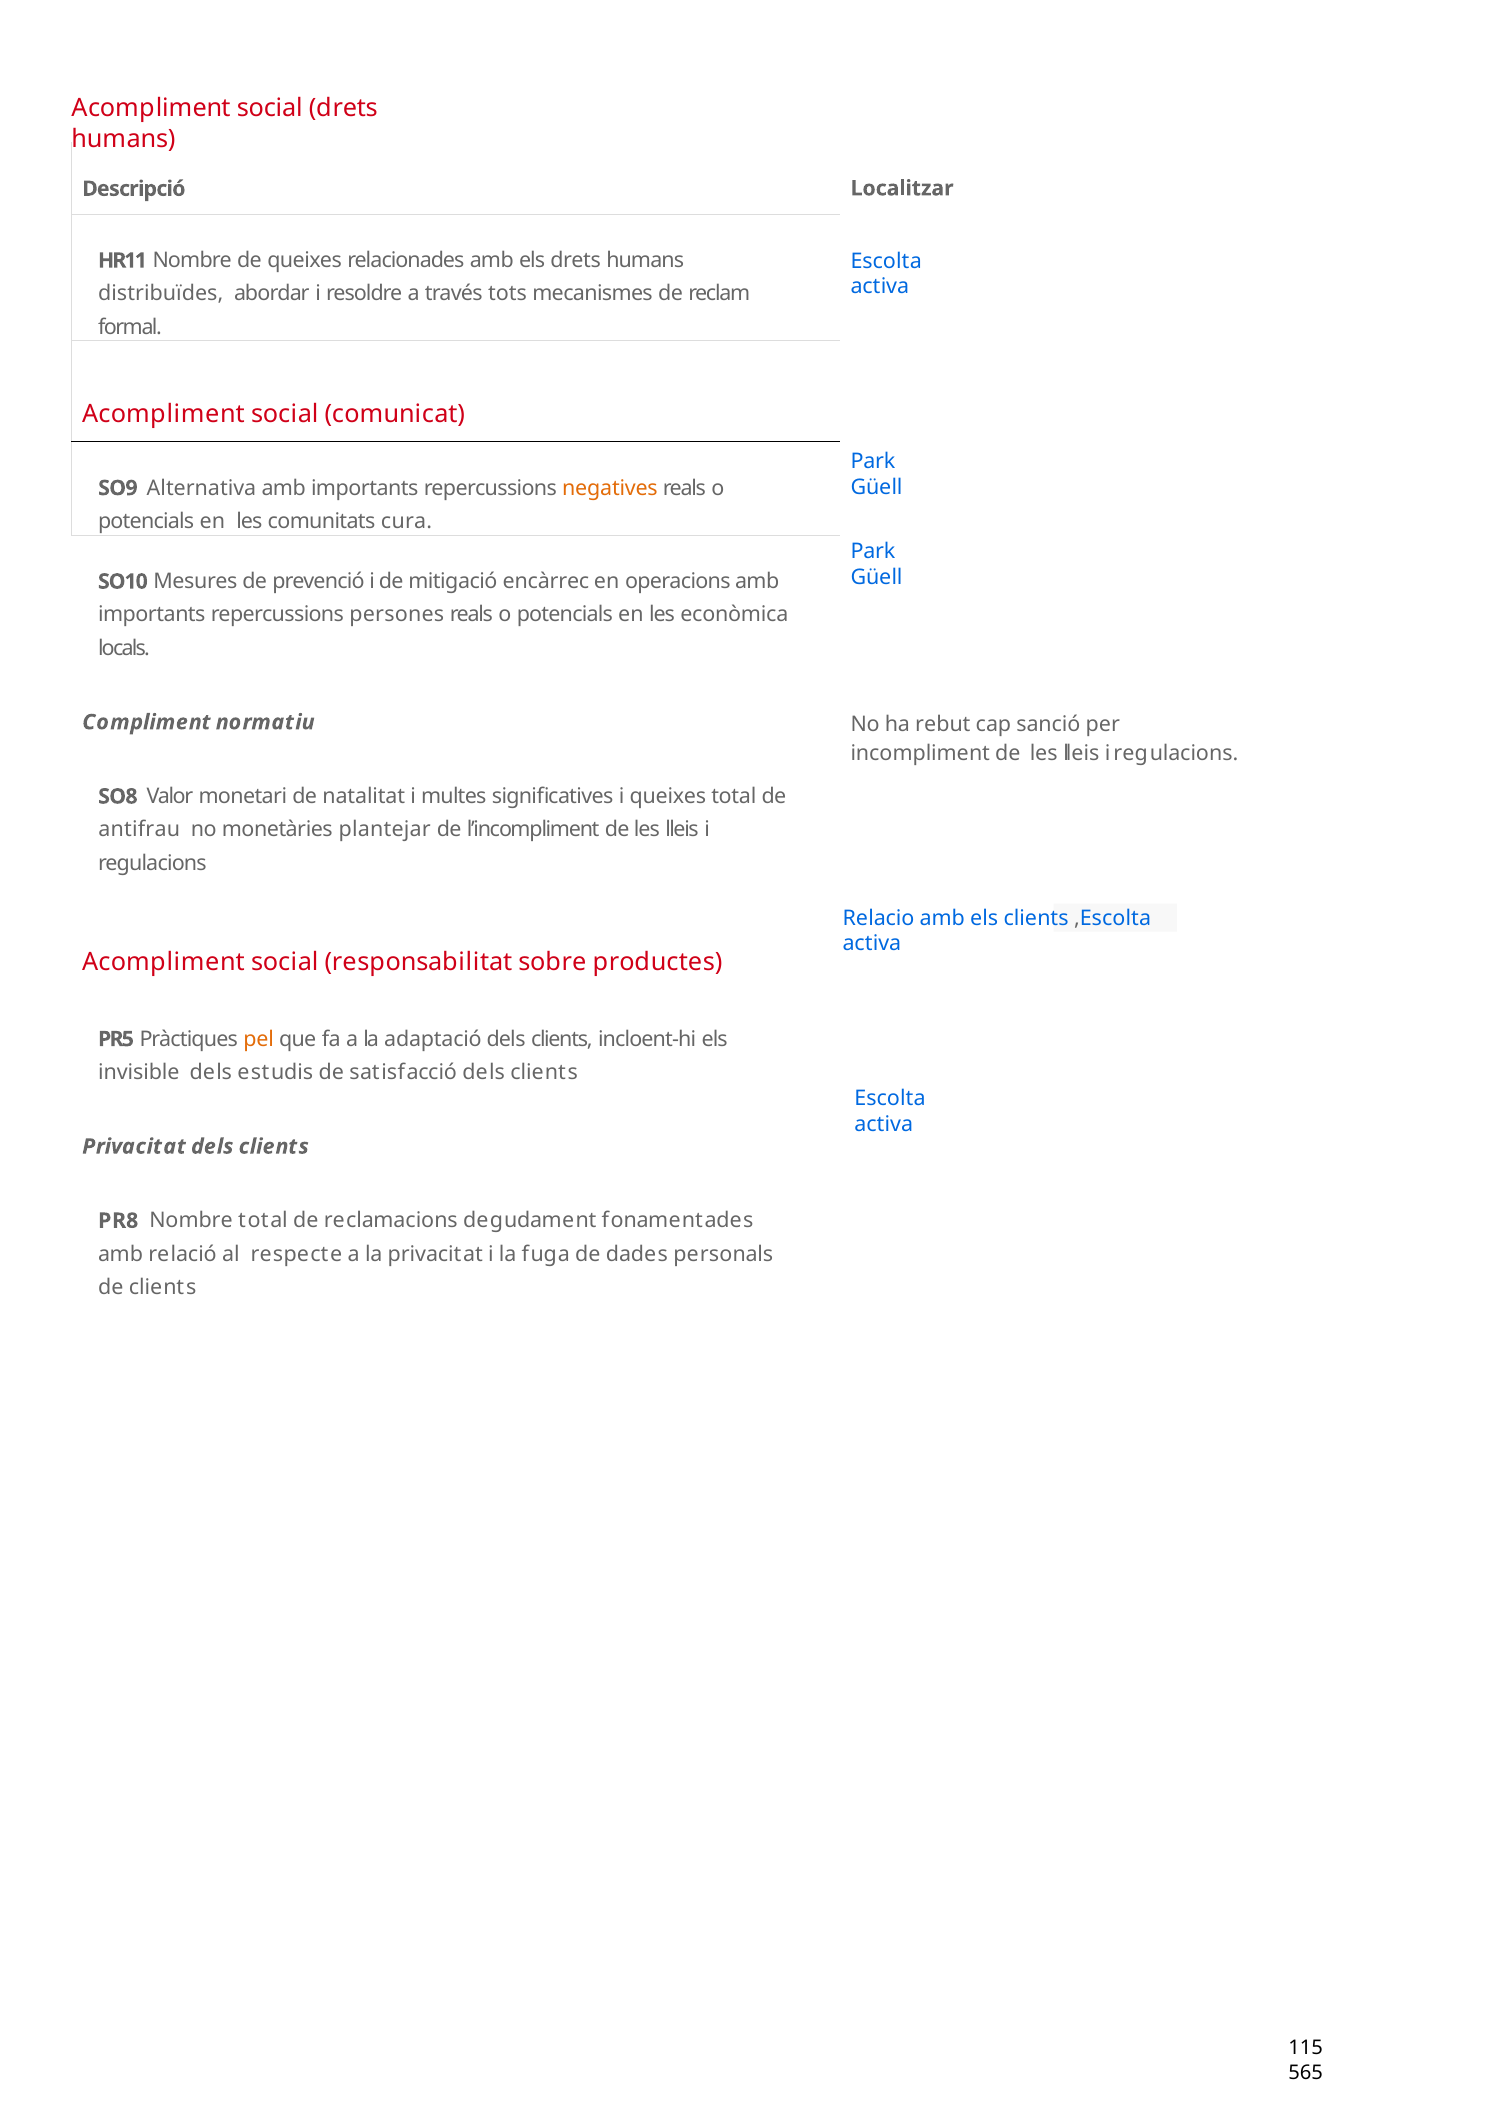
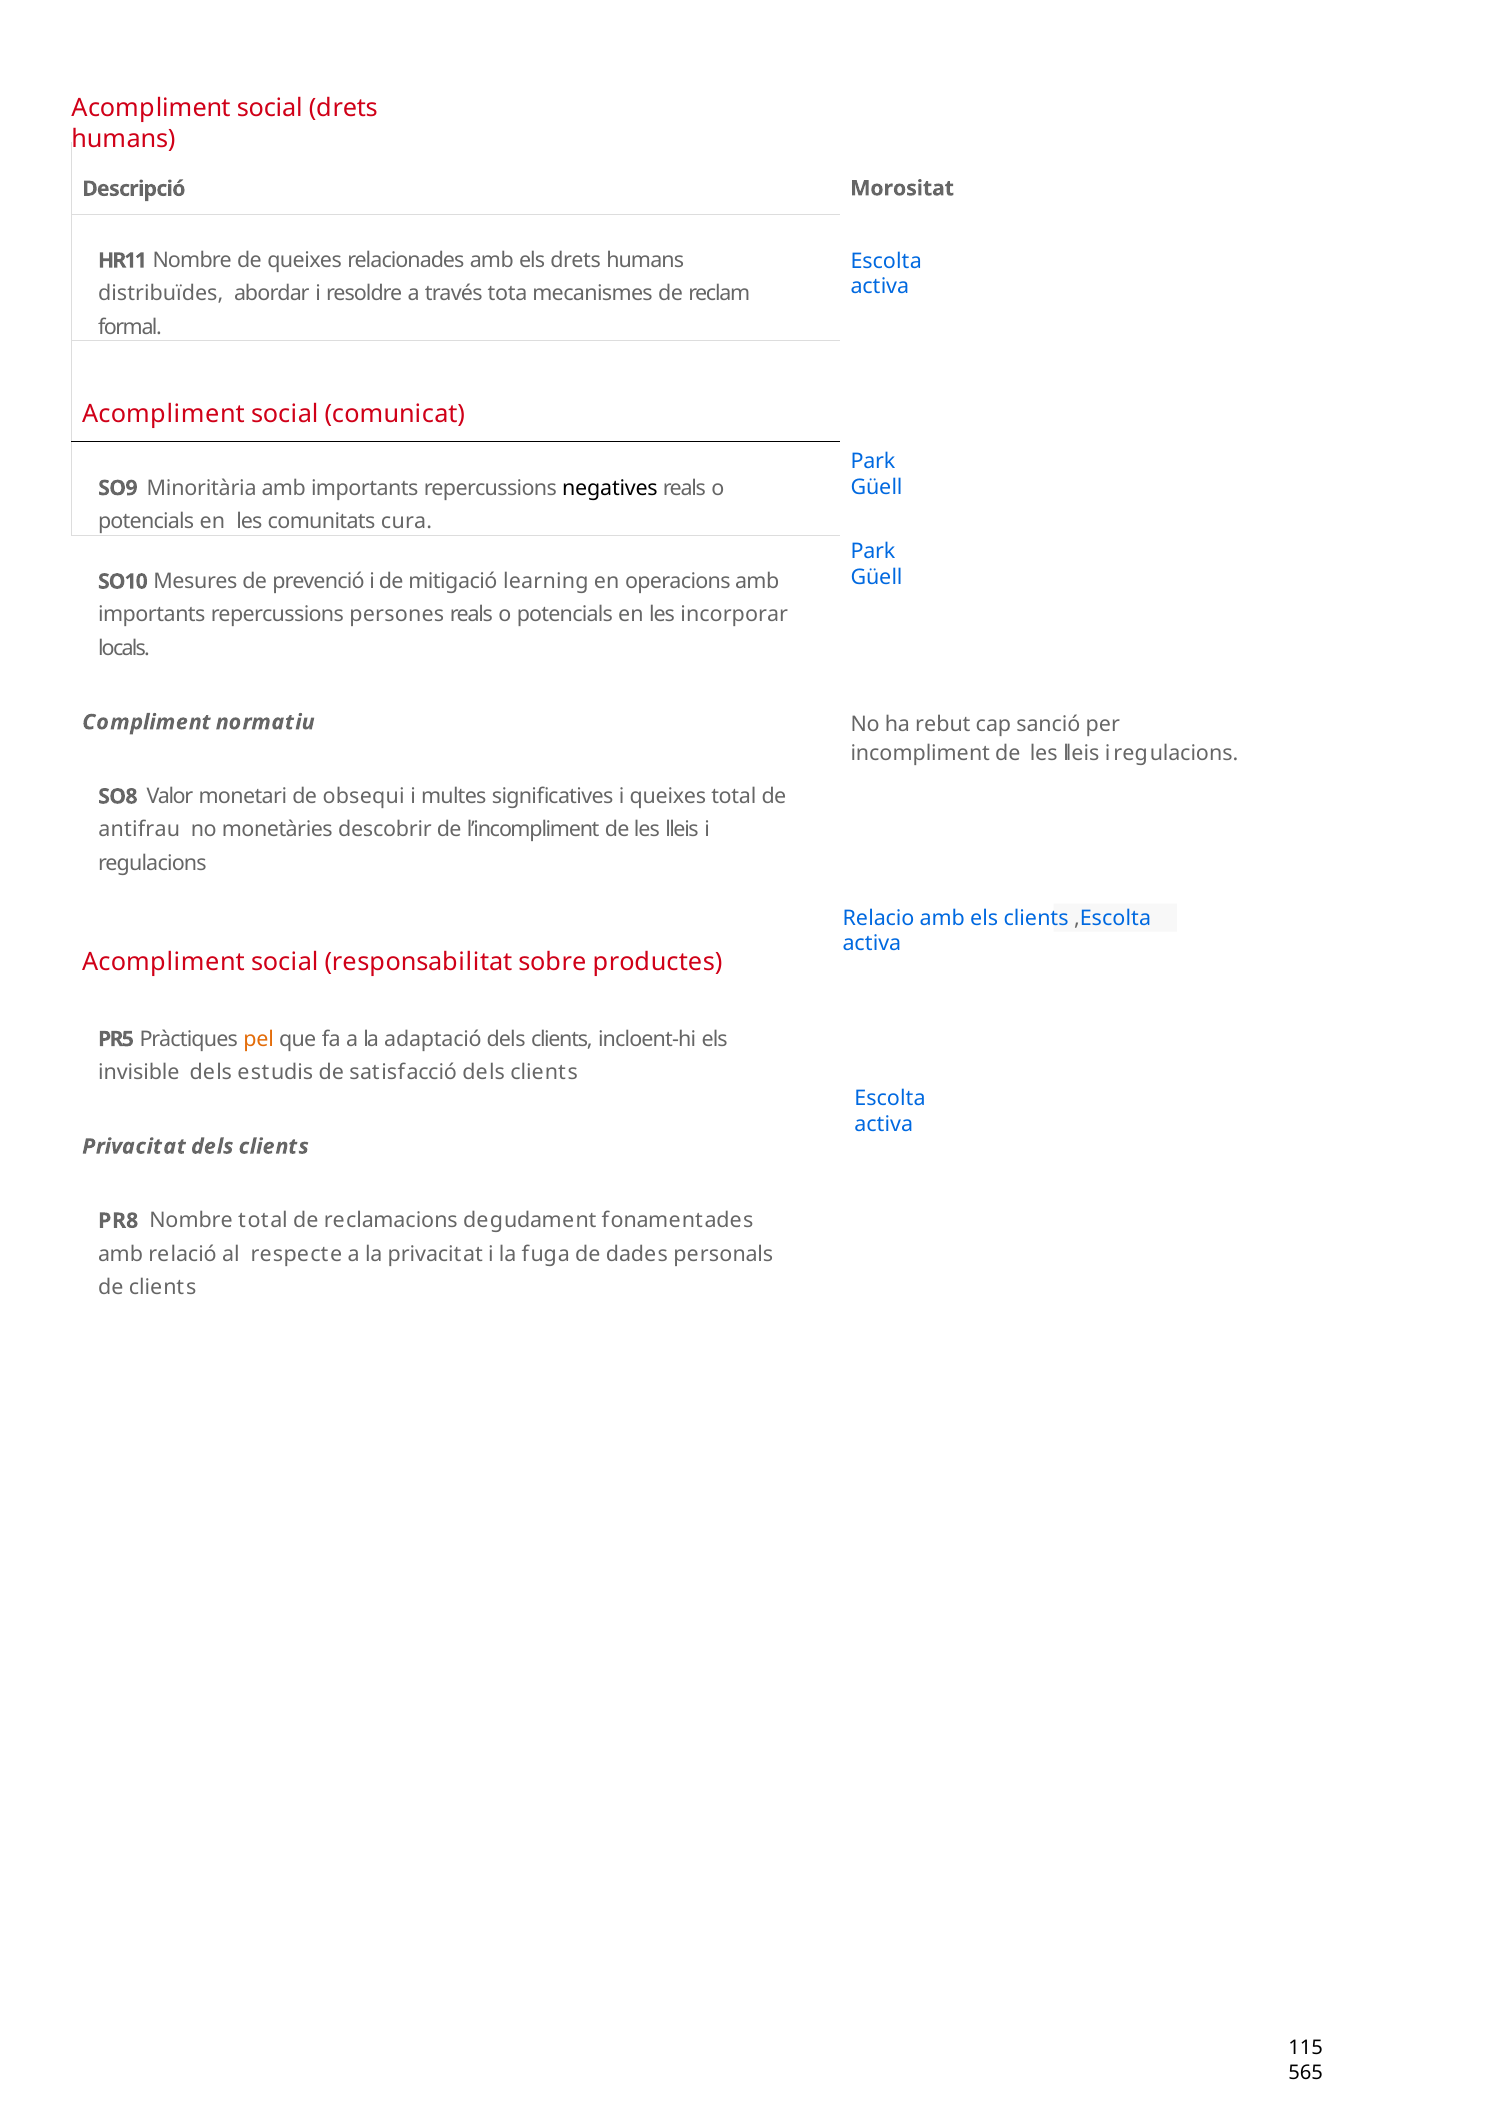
Localitzar: Localitzar -> Morositat
tots: tots -> tota
Alternativa: Alternativa -> Minoritària
negatives colour: orange -> black
encàrrec: encàrrec -> learning
econòmica: econòmica -> incorporar
natalitat: natalitat -> obsequi
plantejar: plantejar -> descobrir
